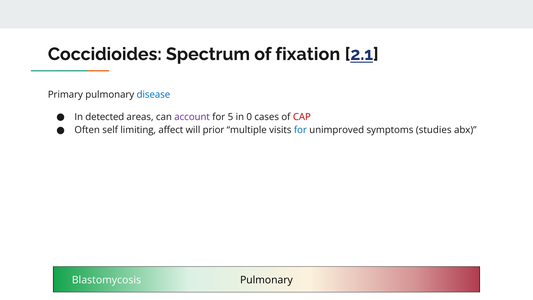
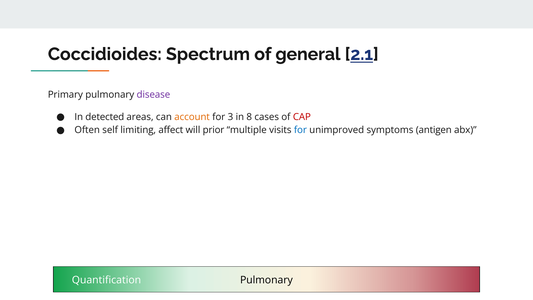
fixation: fixation -> general
disease colour: blue -> purple
account colour: purple -> orange
5: 5 -> 3
0: 0 -> 8
studies: studies -> antigen
Blastomycosis: Blastomycosis -> Quantification
